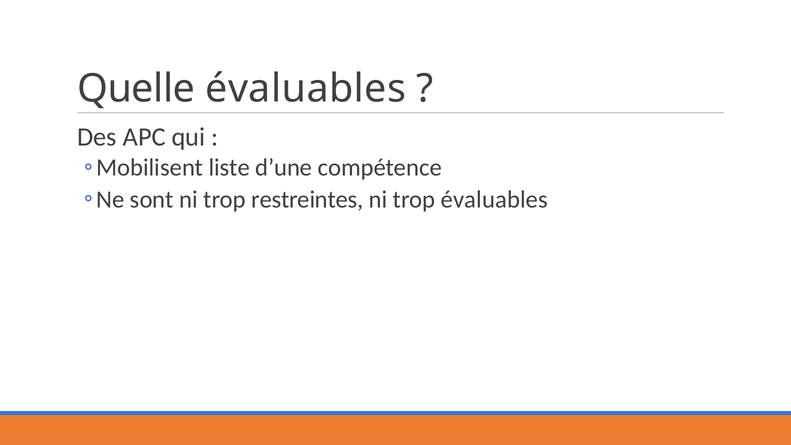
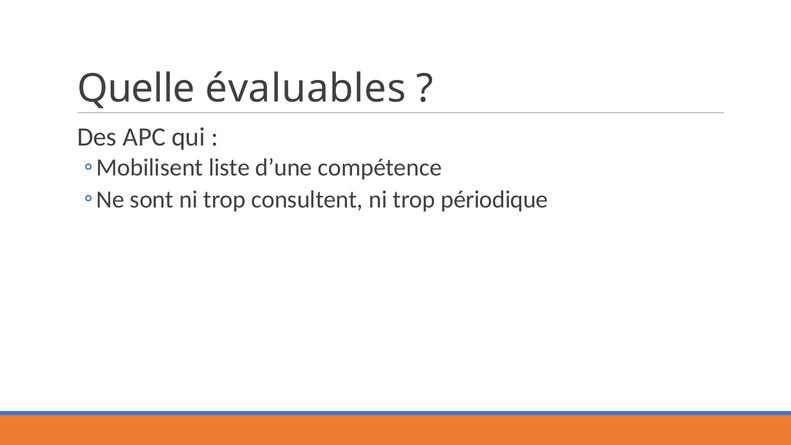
restreintes: restreintes -> consultent
trop évaluables: évaluables -> périodique
